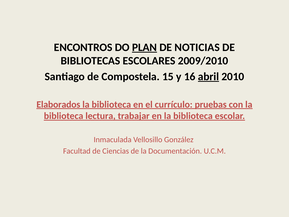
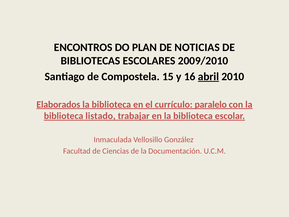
PLAN underline: present -> none
pruebas: pruebas -> paralelo
lectura: lectura -> listado
